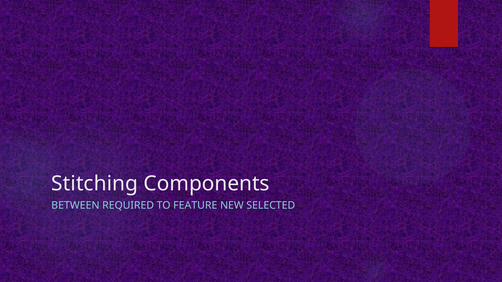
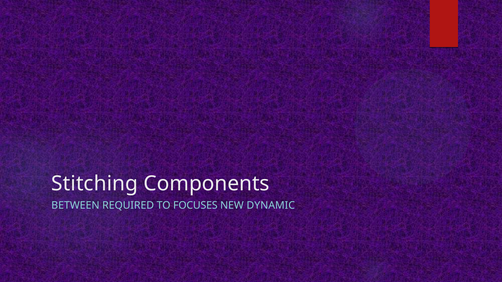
FEATURE: FEATURE -> FOCUSES
SELECTED: SELECTED -> DYNAMIC
